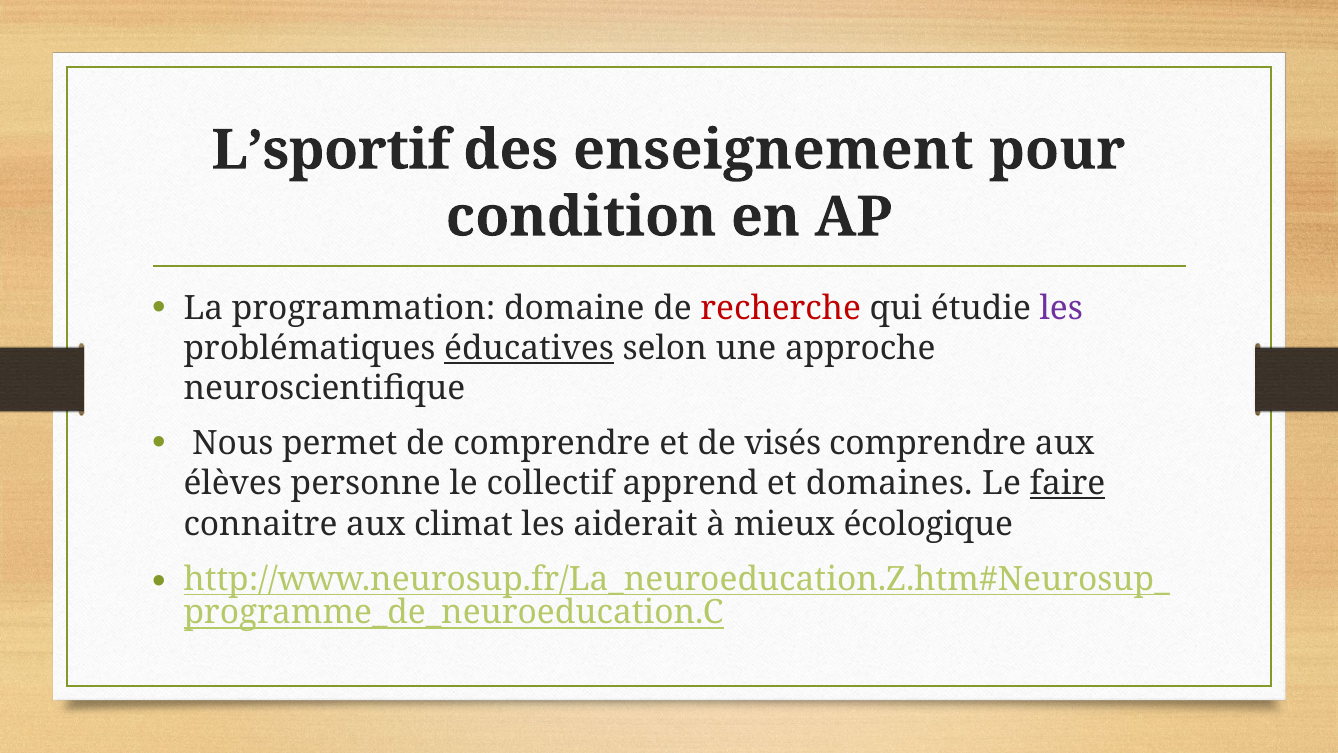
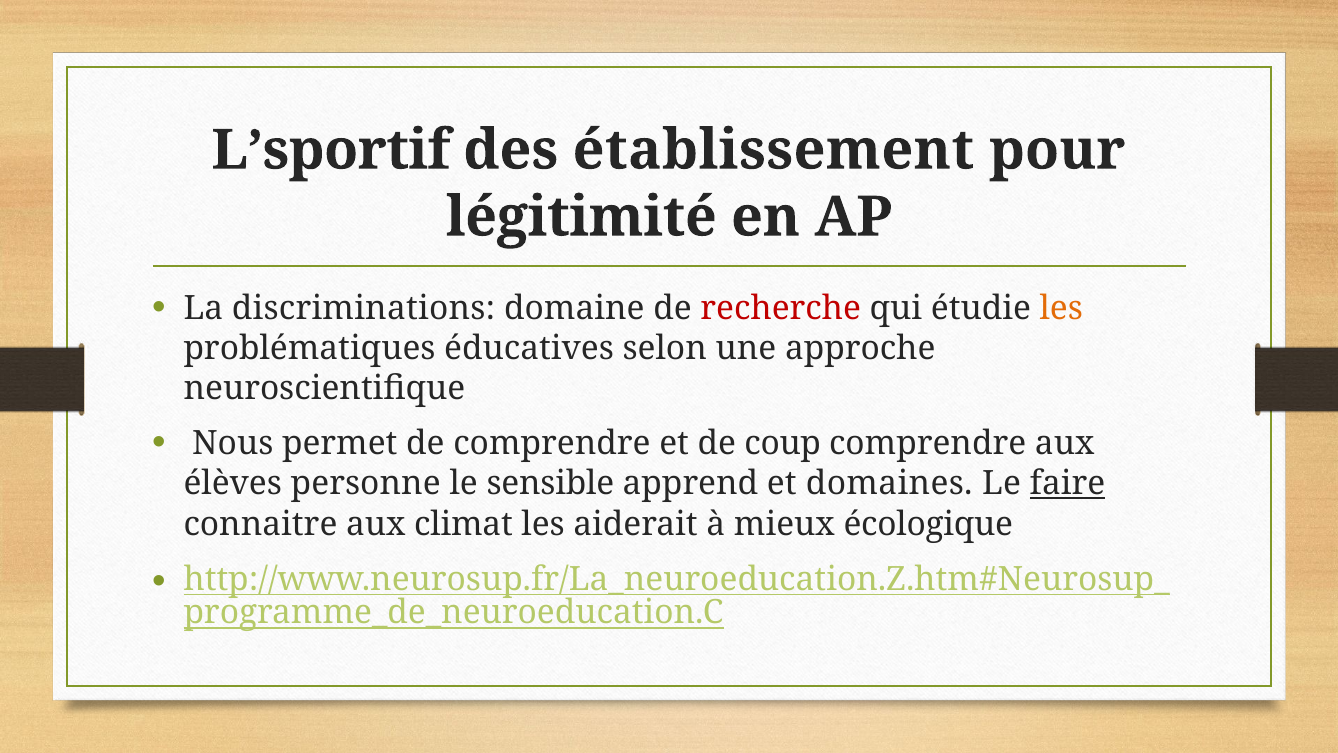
enseignement: enseignement -> établissement
condition: condition -> légitimité
programmation: programmation -> discriminations
les at (1061, 308) colour: purple -> orange
éducatives underline: present -> none
visés: visés -> coup
collectif: collectif -> sensible
